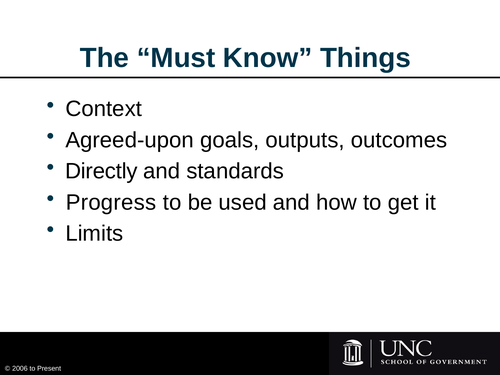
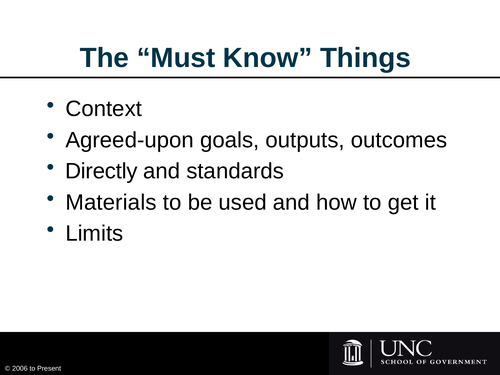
Progress: Progress -> Materials
